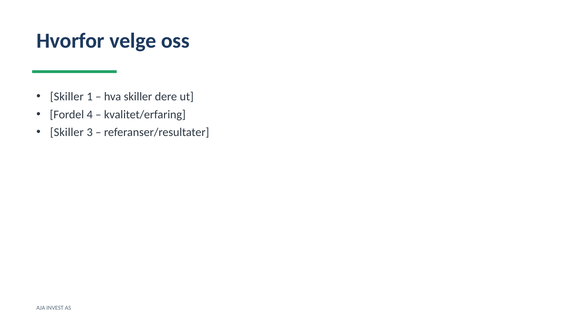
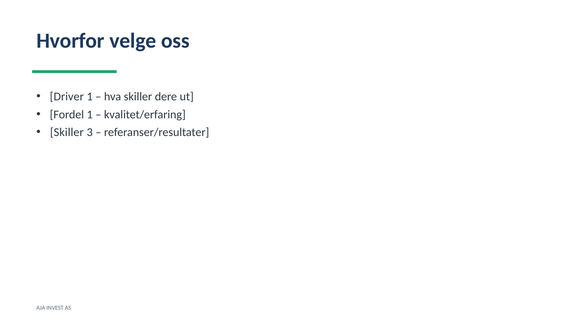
Skiller at (67, 97): Skiller -> Driver
Fordel 4: 4 -> 1
